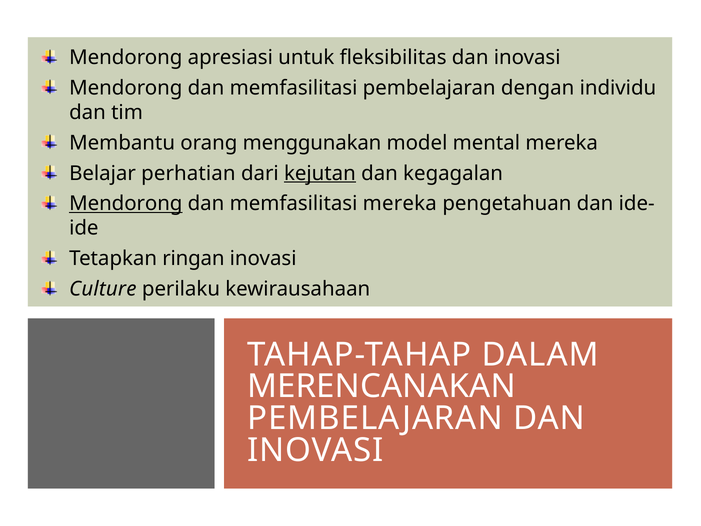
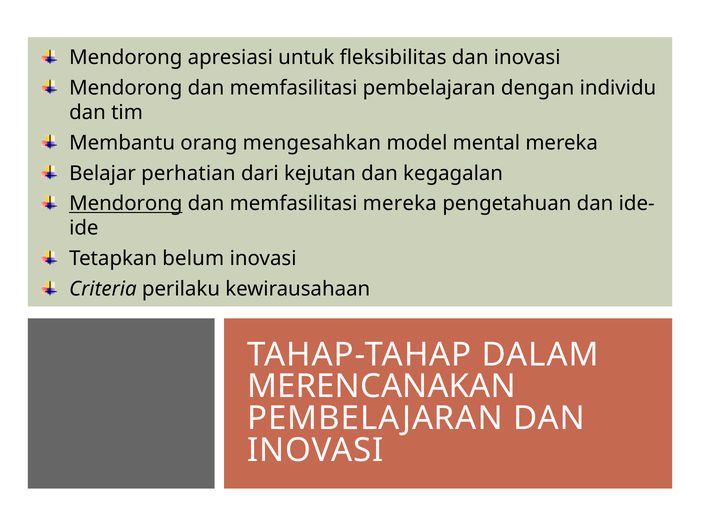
menggunakan: menggunakan -> mengesahkan
kejutan underline: present -> none
ringan: ringan -> belum
Culture: Culture -> Criteria
